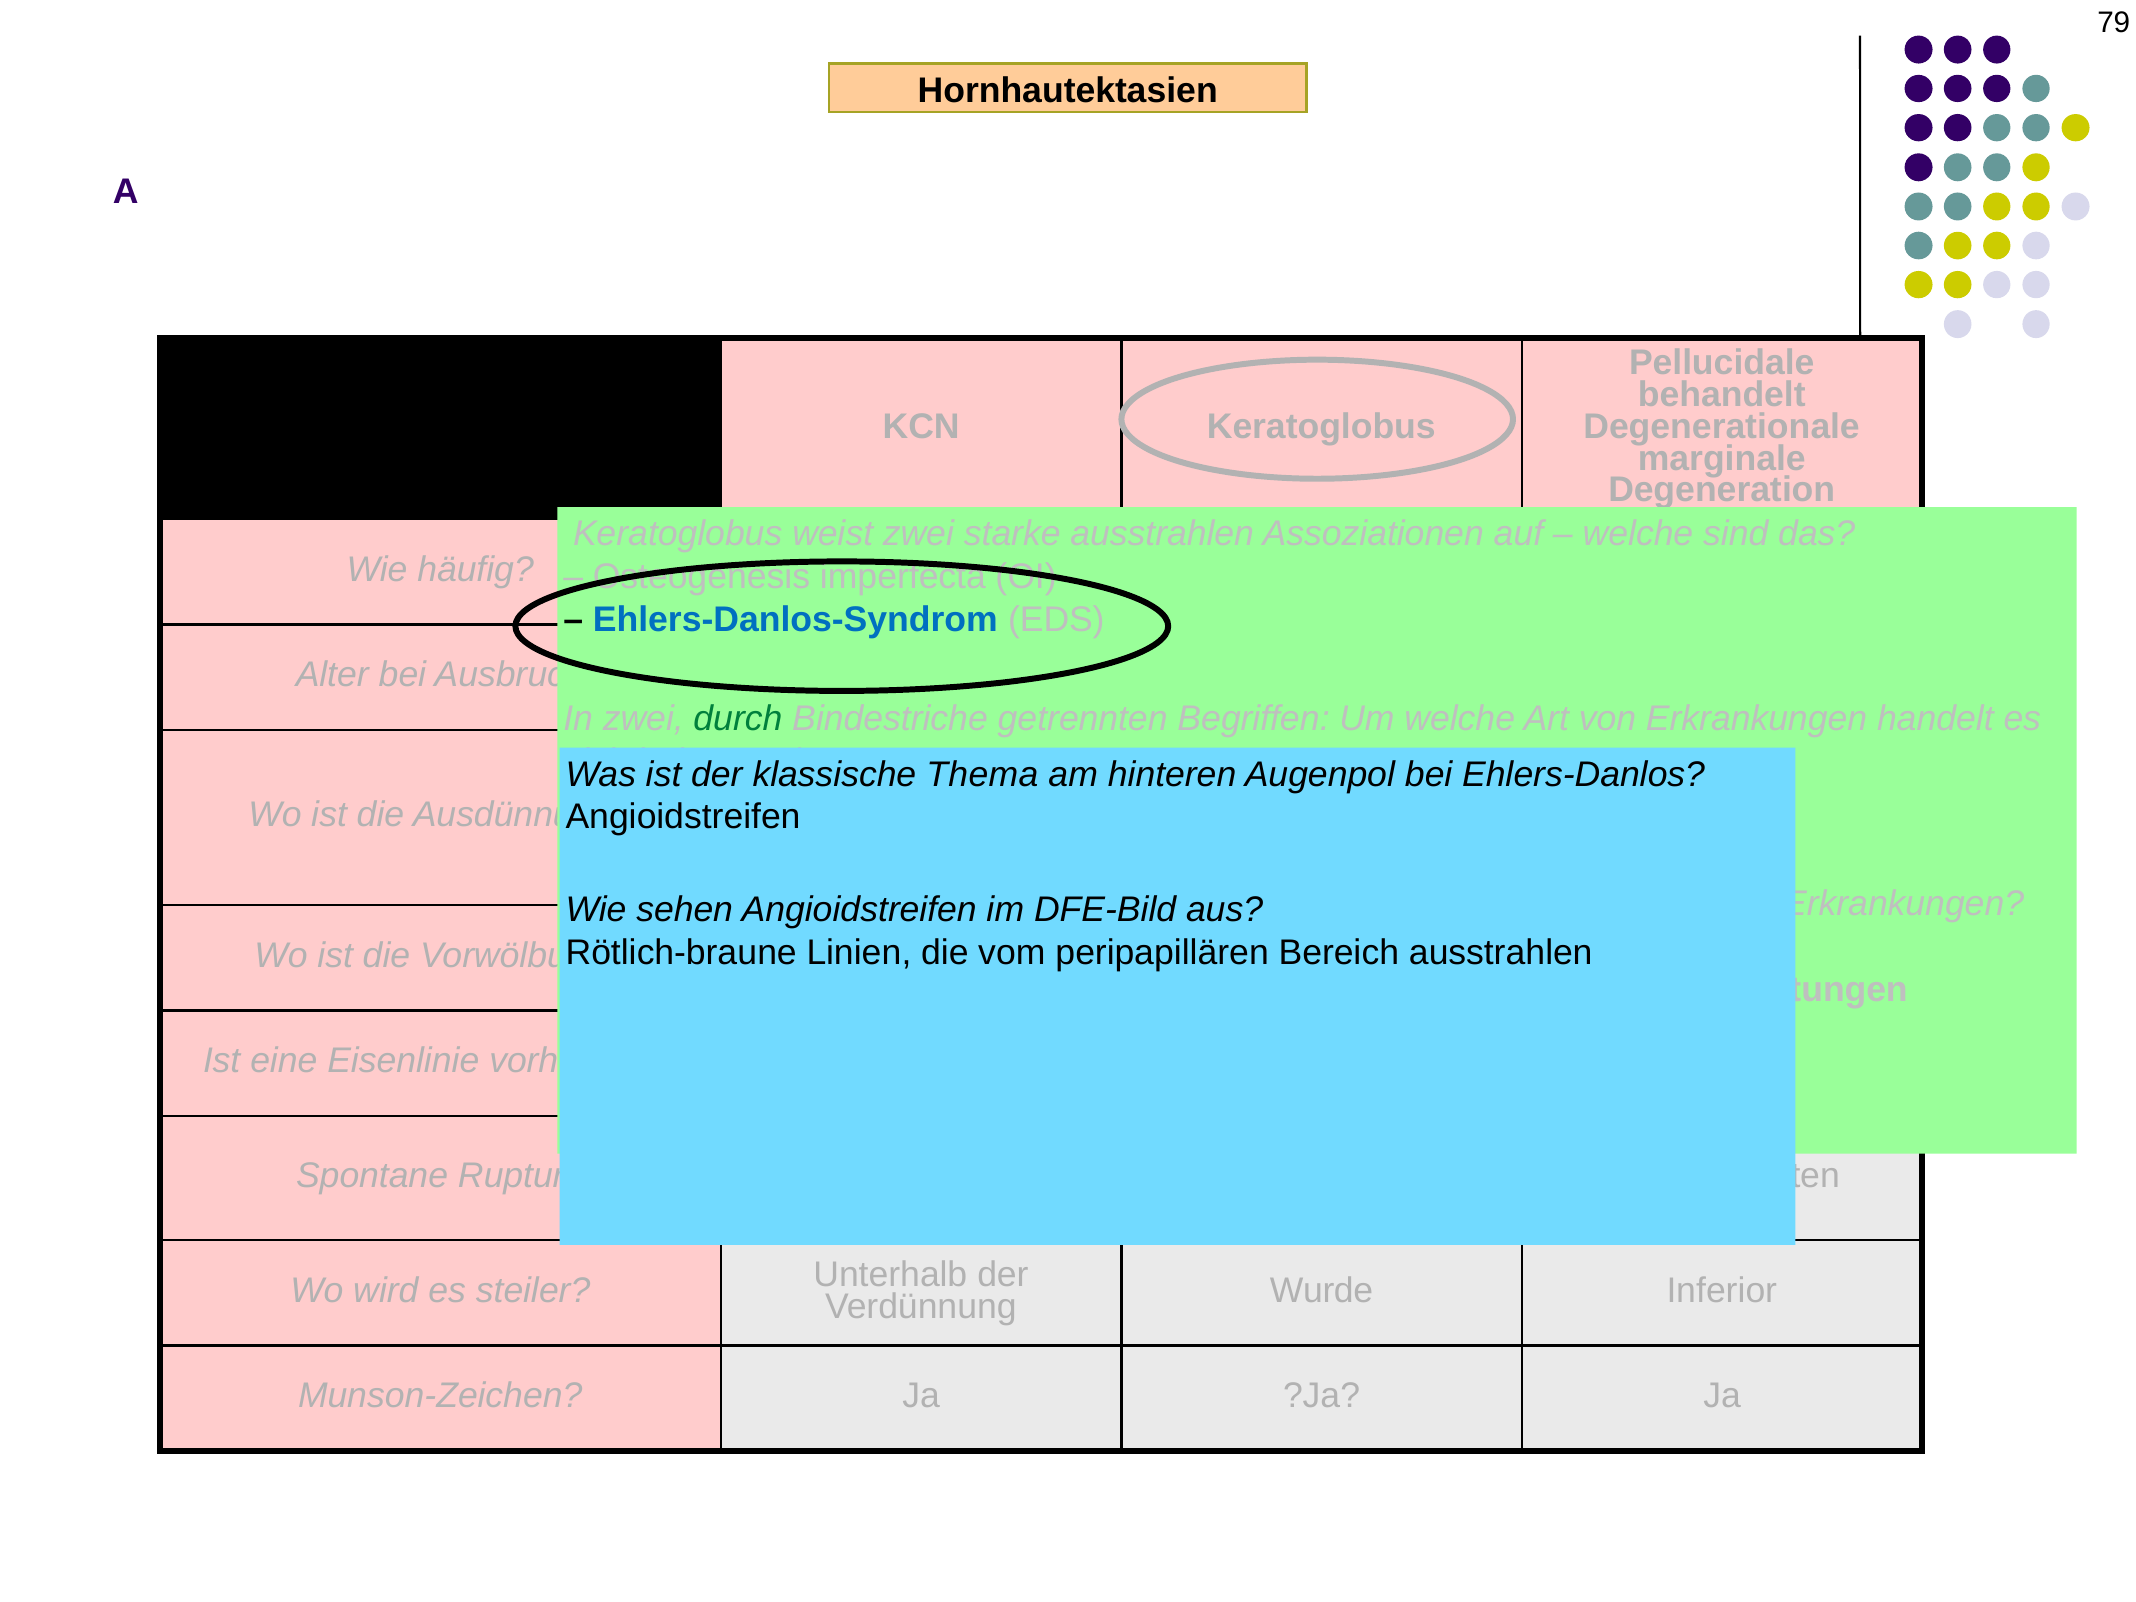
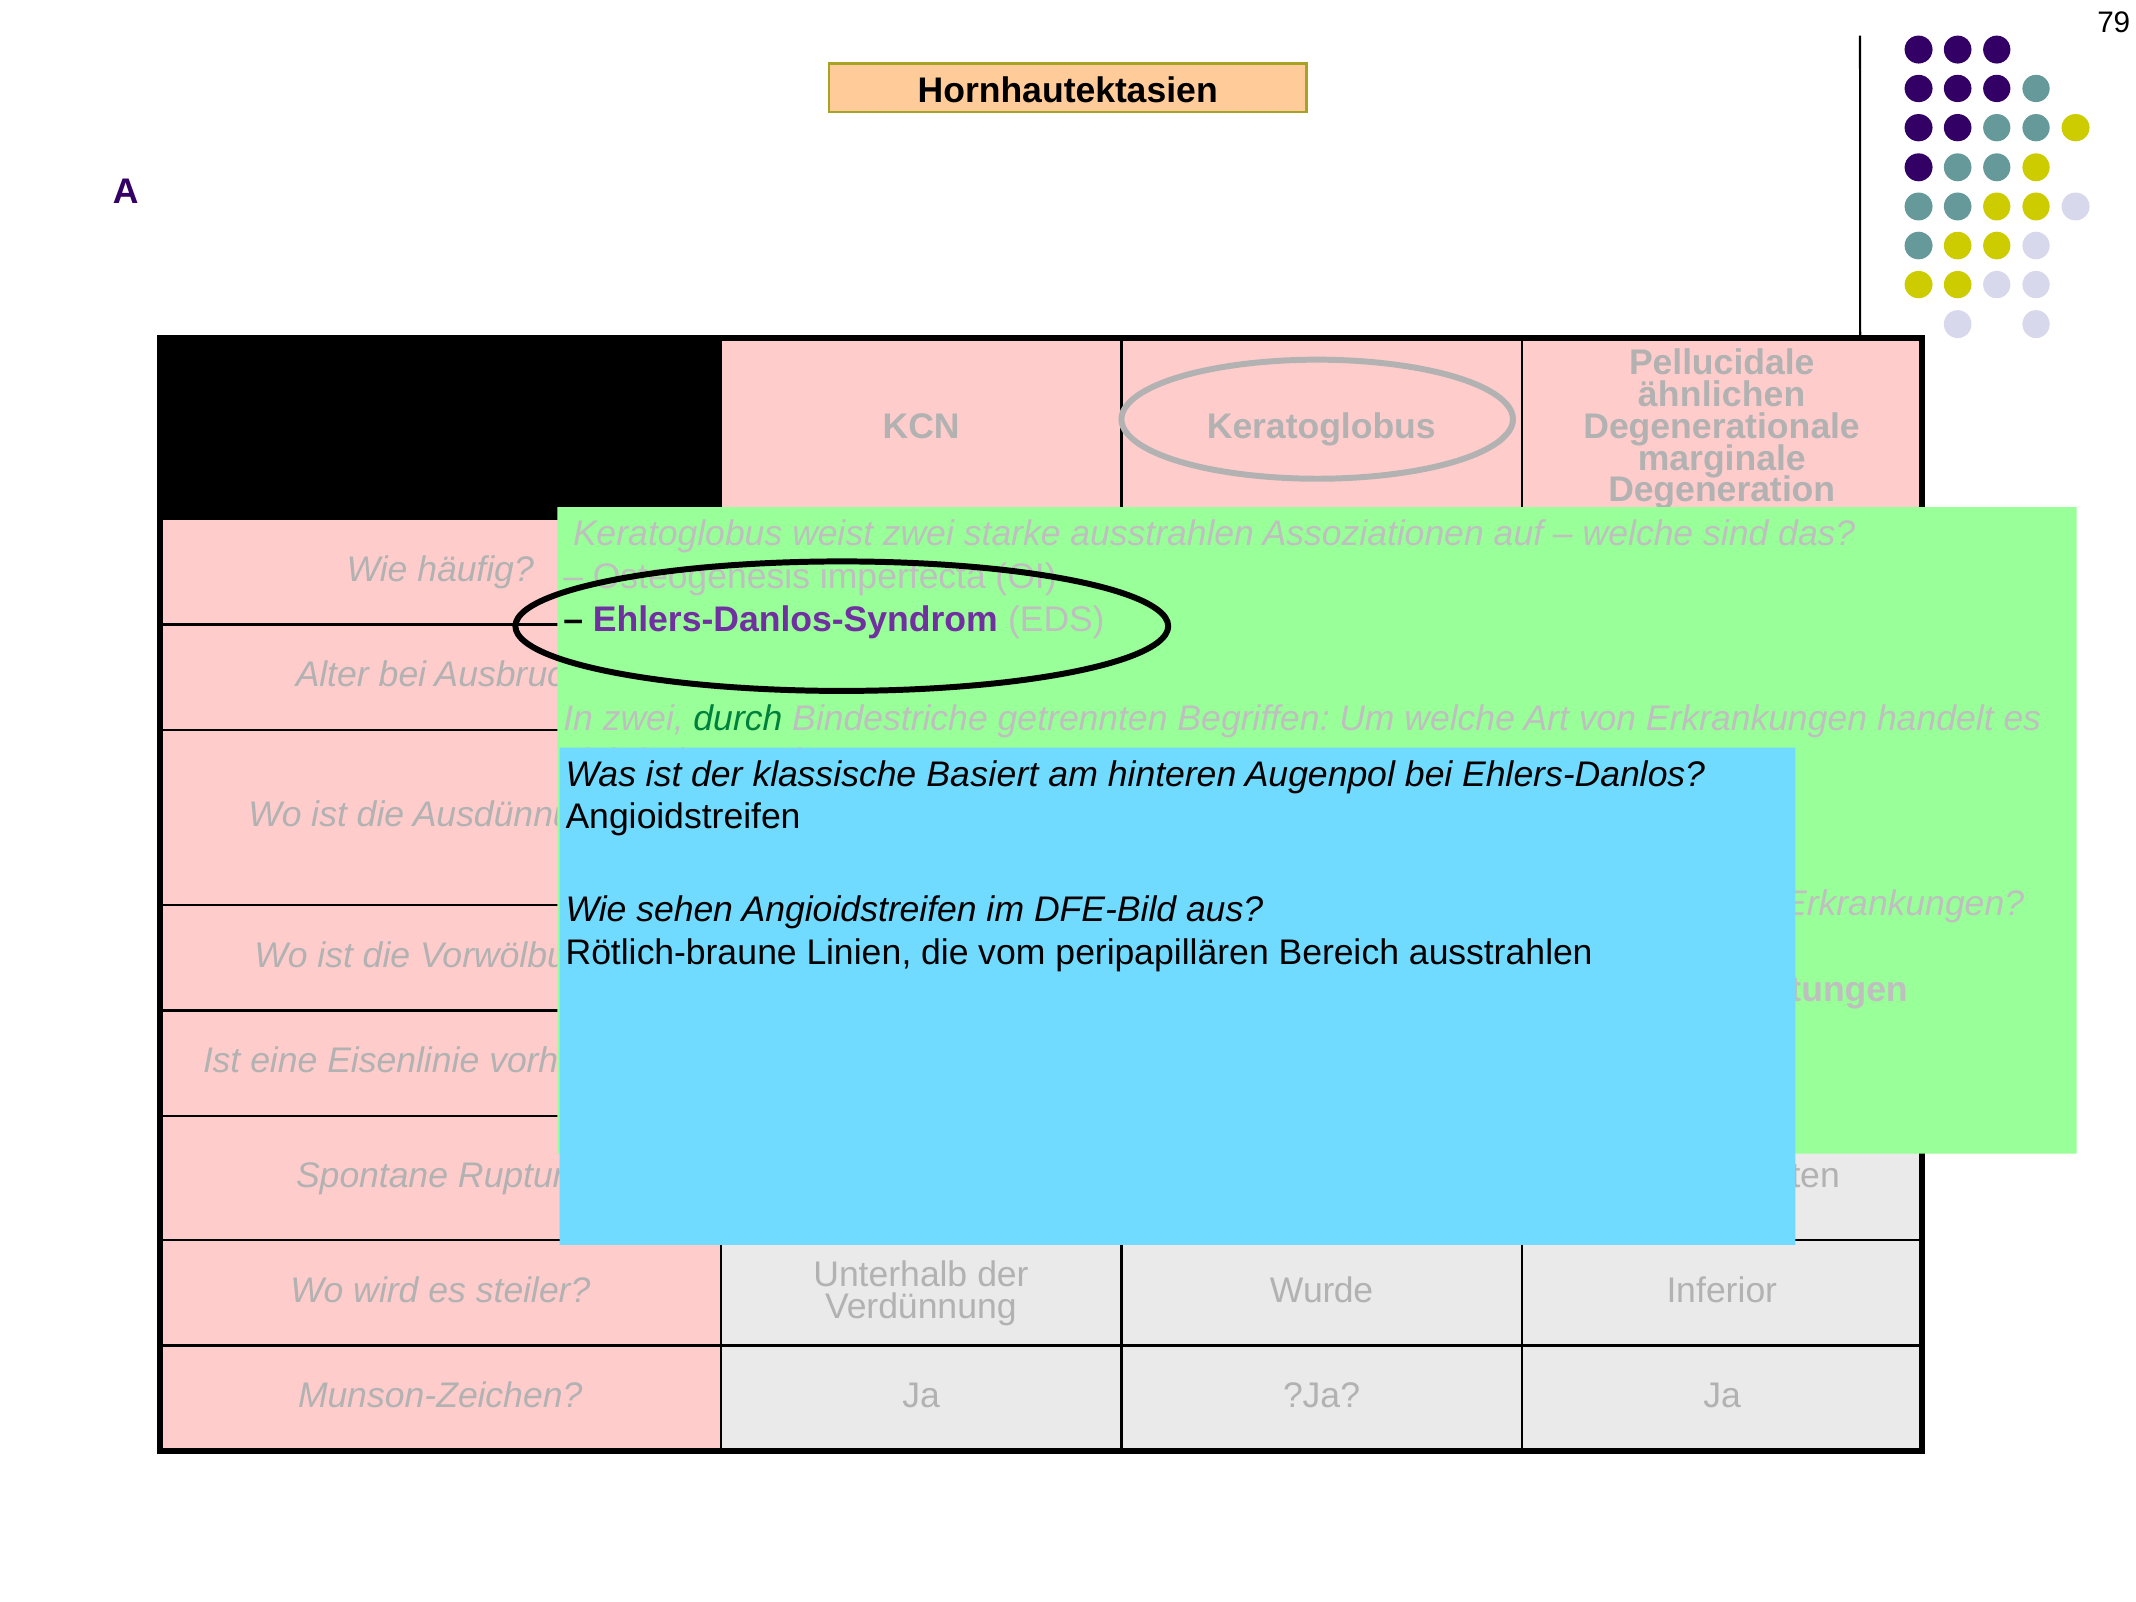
behandelt: behandelt -> ähnlichen
Ehlers-Danlos-Syndrom colour: blue -> purple
Thema: Thema -> Basiert
